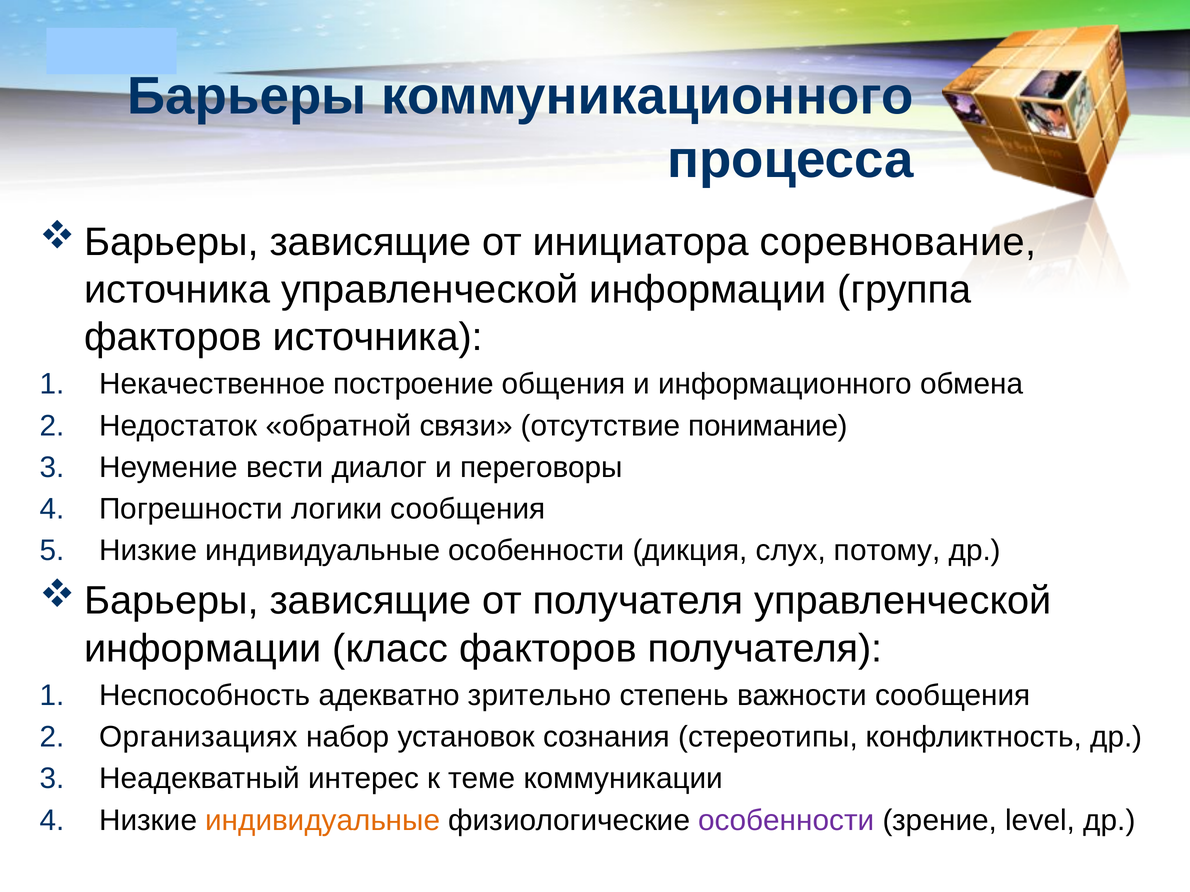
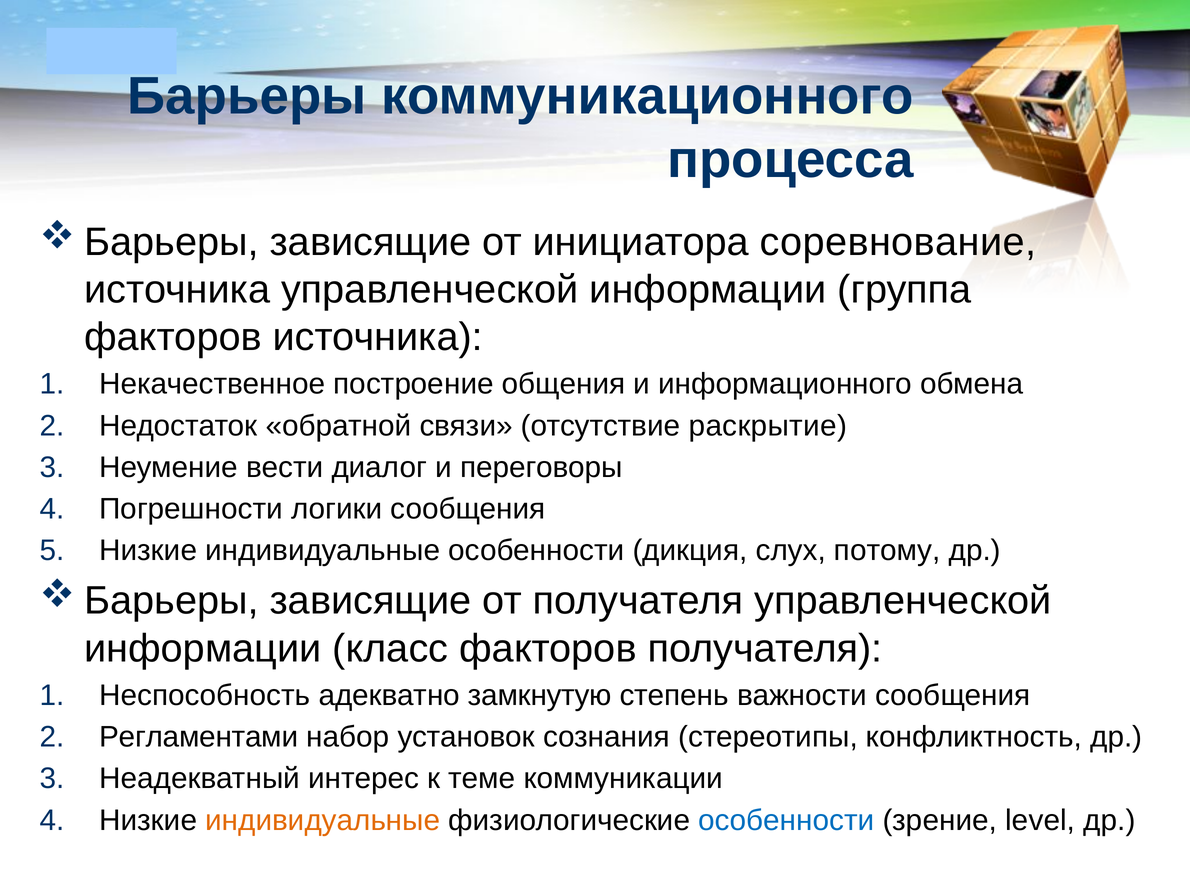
понимание: понимание -> раскрытие
зрительно: зрительно -> замкнутую
Организациях: Организациях -> Регламентами
особенности at (786, 821) colour: purple -> blue
